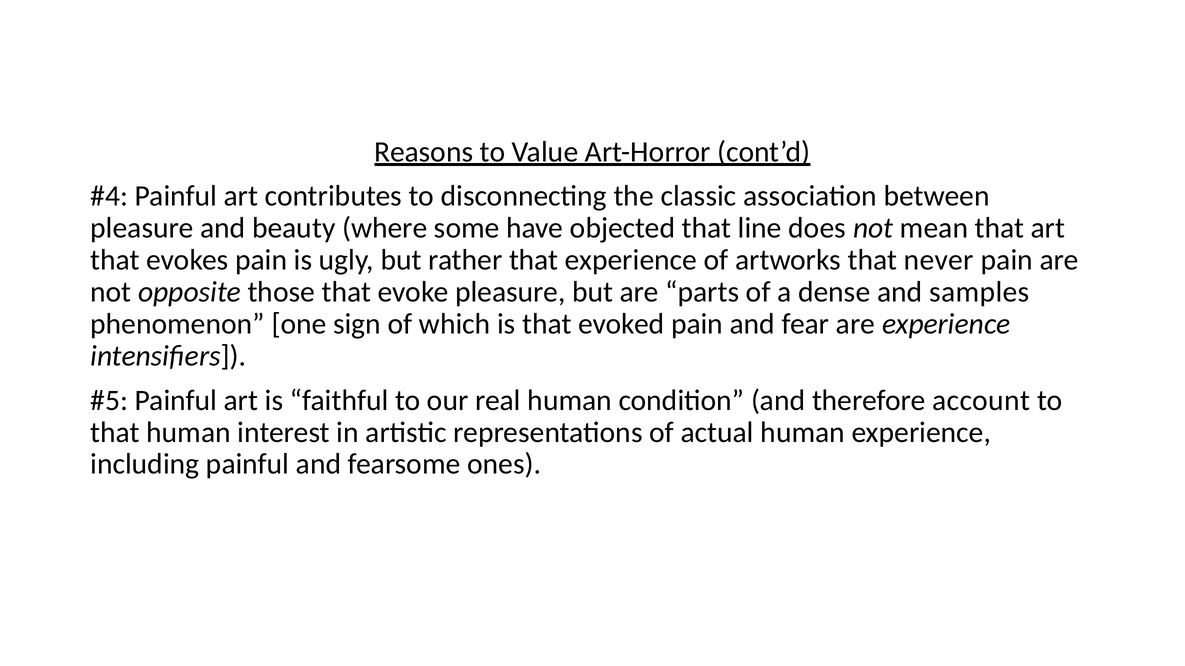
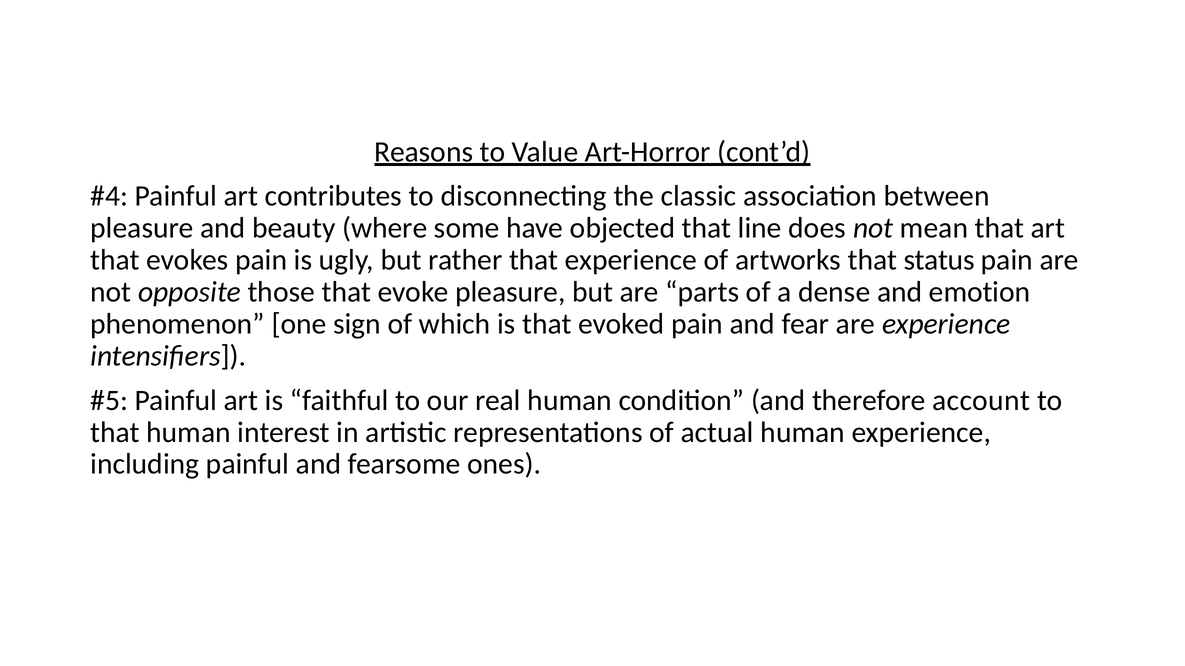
never: never -> status
samples: samples -> emotion
